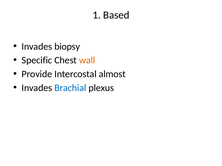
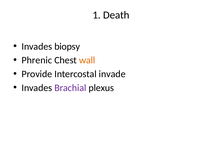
Based: Based -> Death
Specific: Specific -> Phrenic
almost: almost -> invade
Brachial colour: blue -> purple
